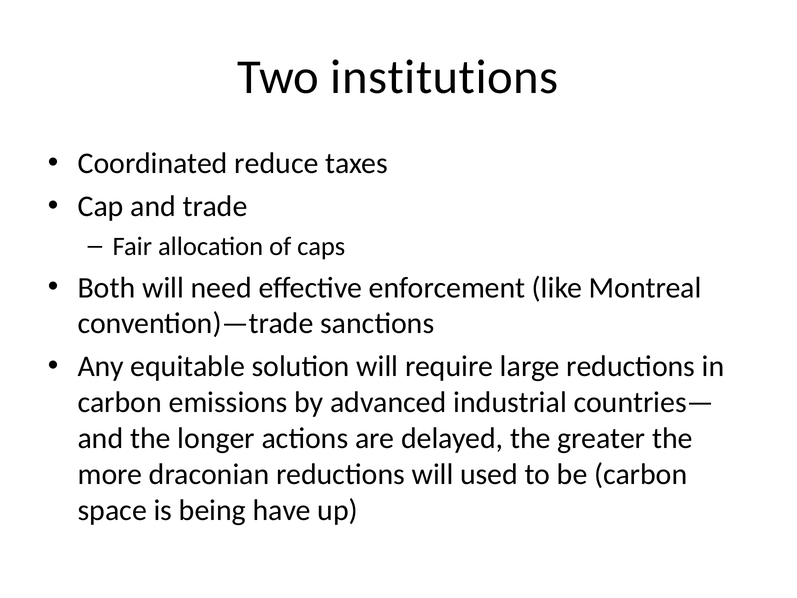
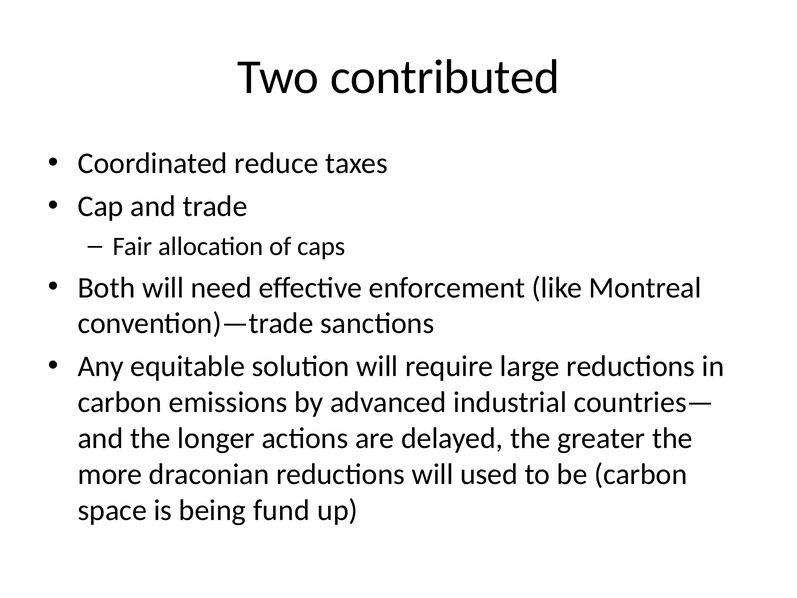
institutions: institutions -> contributed
have: have -> fund
